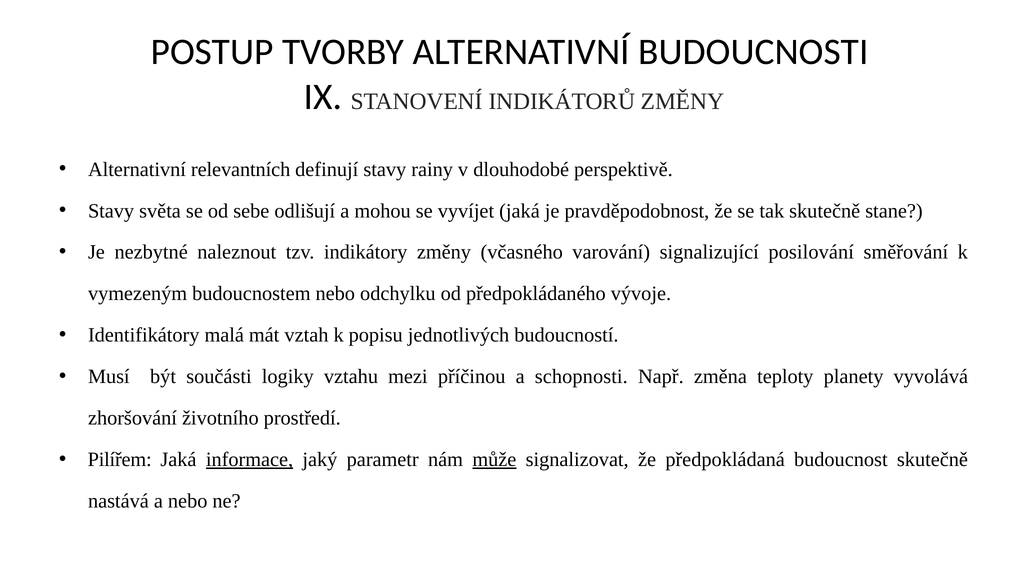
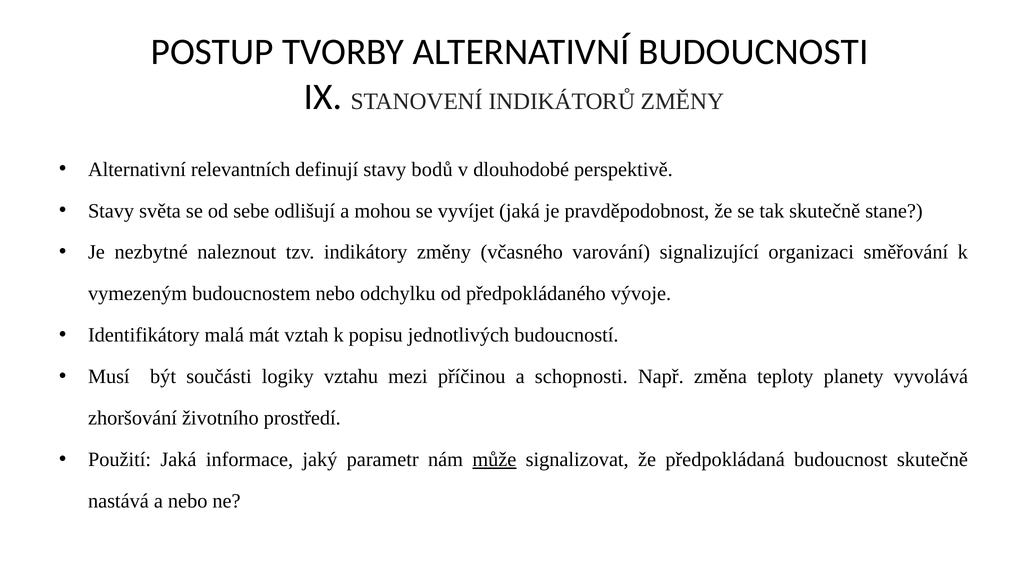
rainy: rainy -> bodů
posilování: posilování -> organizaci
Pilířem: Pilířem -> Použití
informace underline: present -> none
